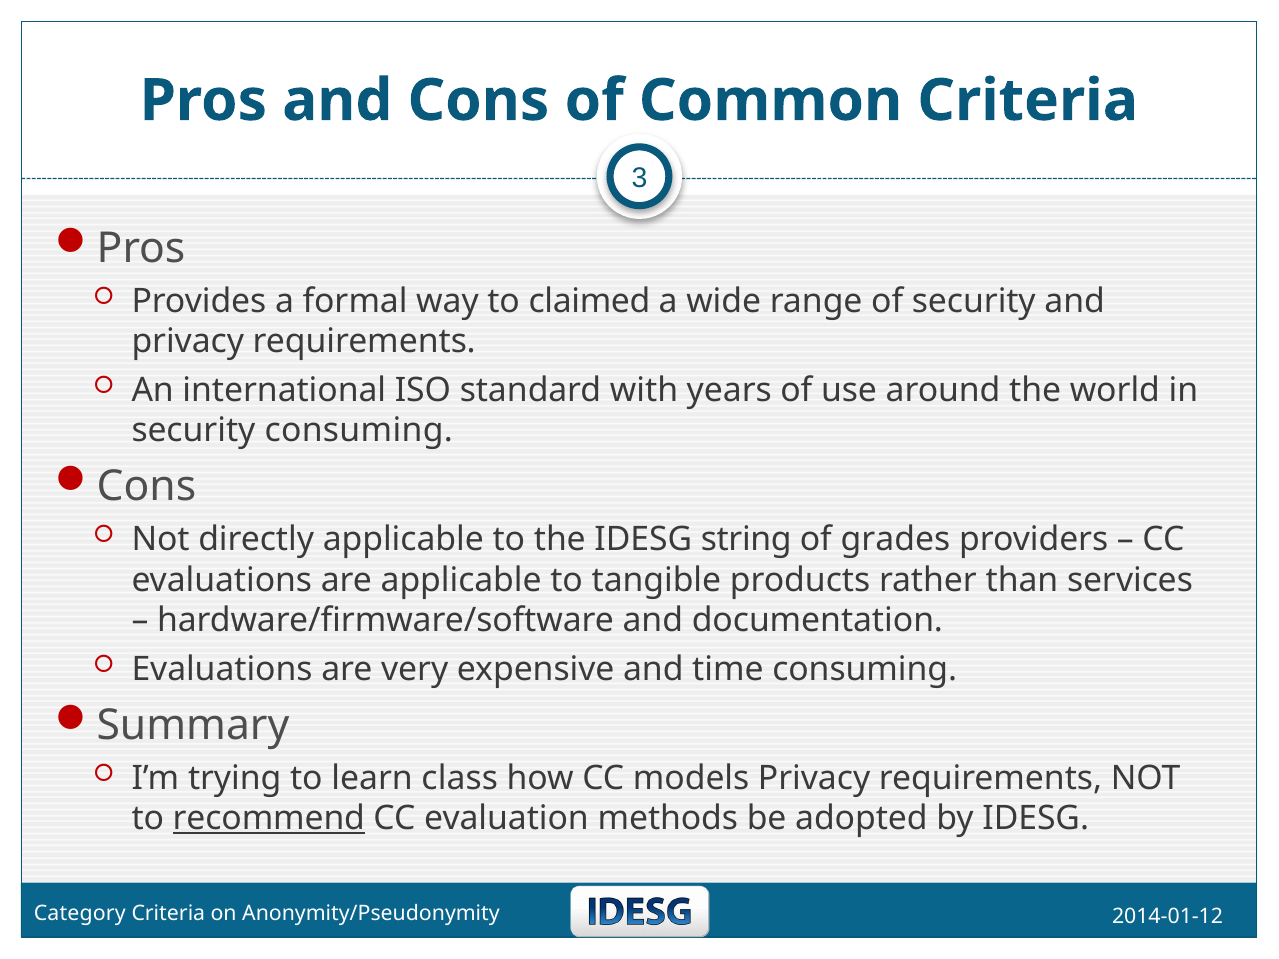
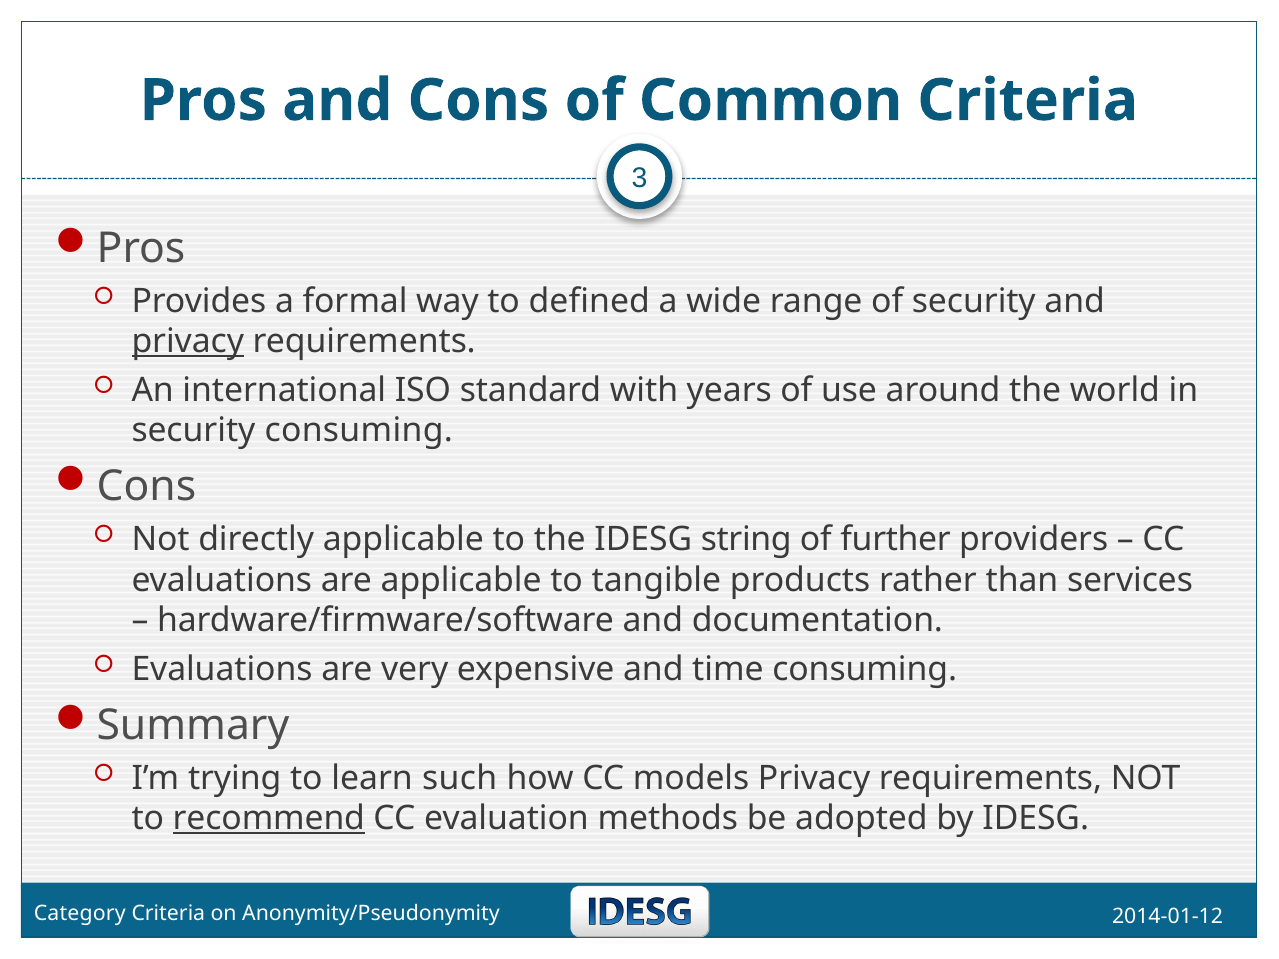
claimed: claimed -> defined
privacy at (188, 342) underline: none -> present
grades: grades -> further
class: class -> such
